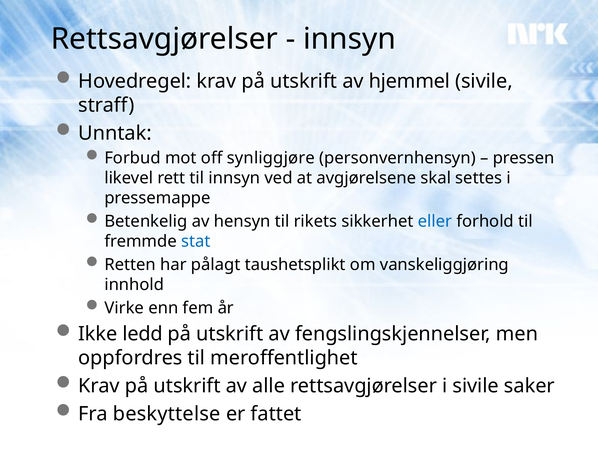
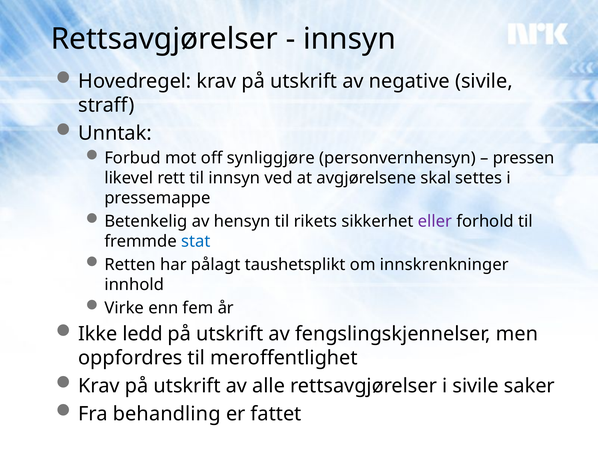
hjemmel: hjemmel -> negative
eller colour: blue -> purple
vanskeliggjøring: vanskeliggjøring -> innskrenkninger
beskyttelse: beskyttelse -> behandling
